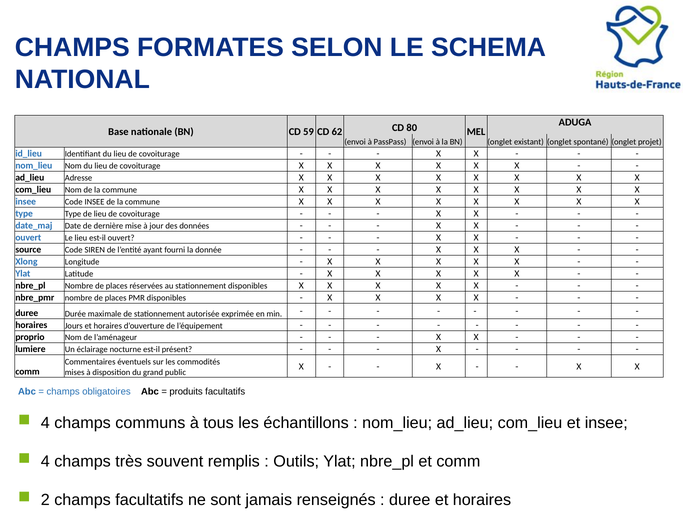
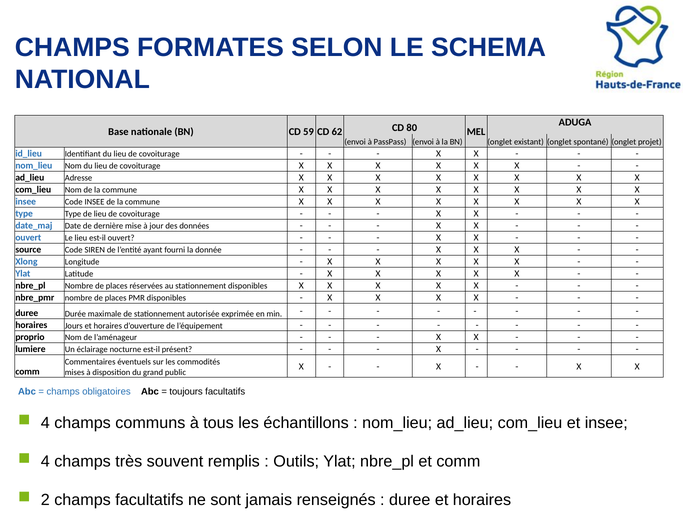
produits: produits -> toujours
